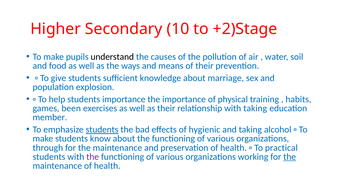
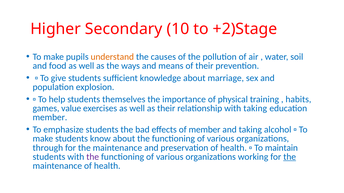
understand colour: black -> orange
students importance: importance -> themselves
been: been -> value
students at (102, 130) underline: present -> none
of hygienic: hygienic -> member
practical: practical -> maintain
